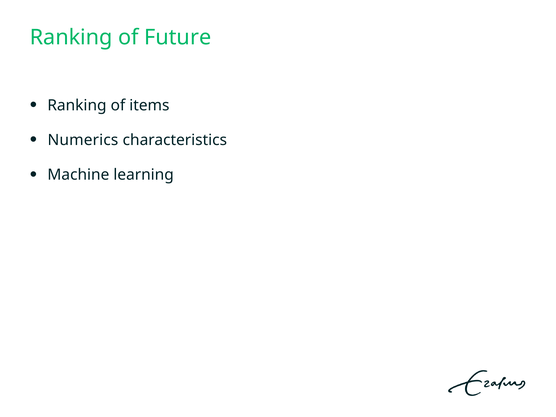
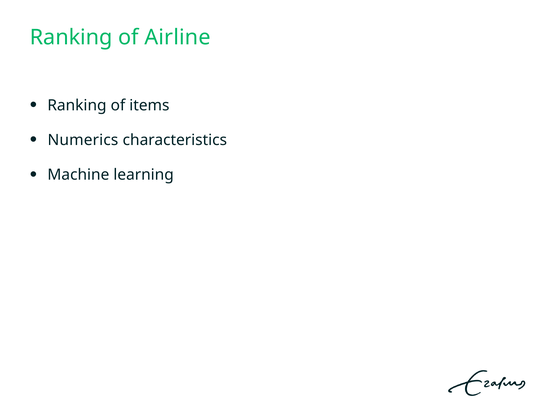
Future: Future -> Airline
